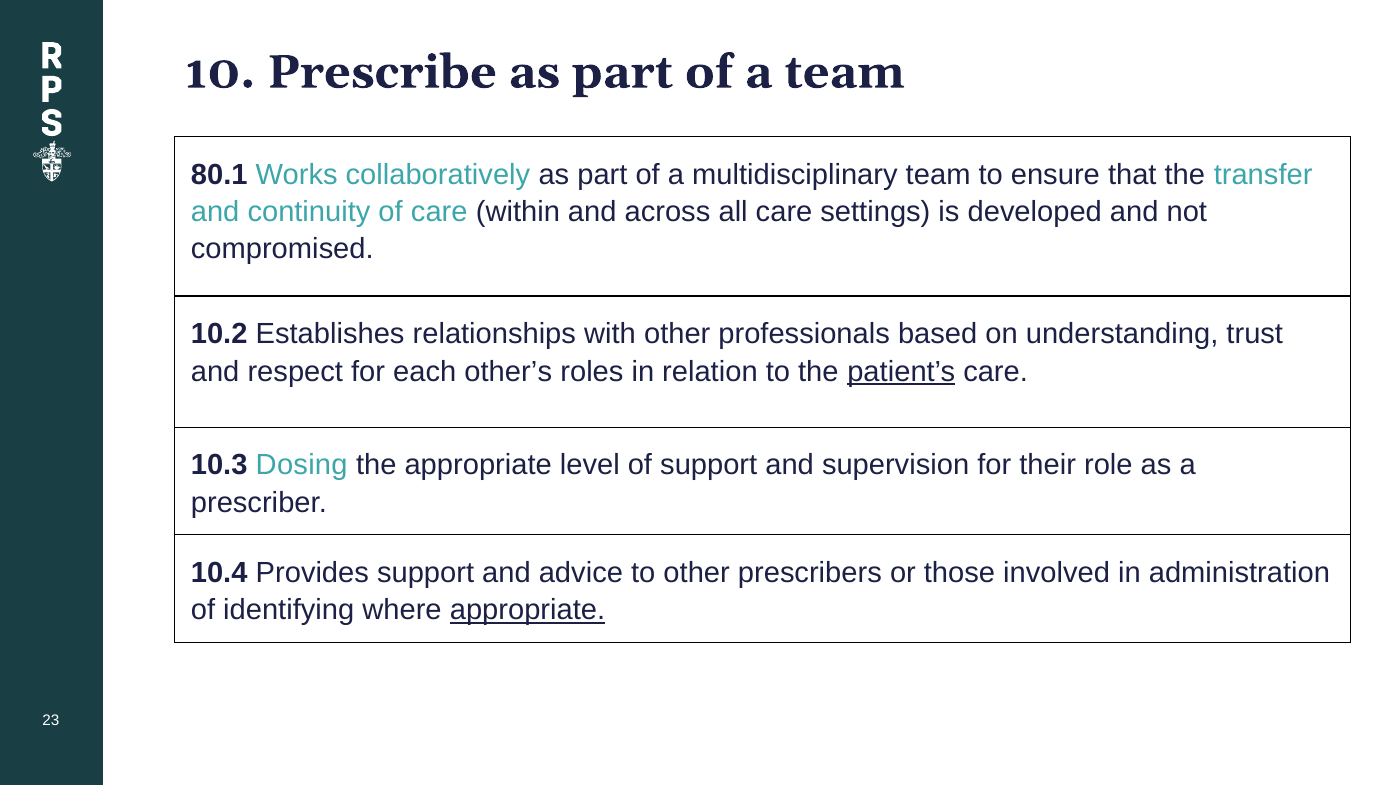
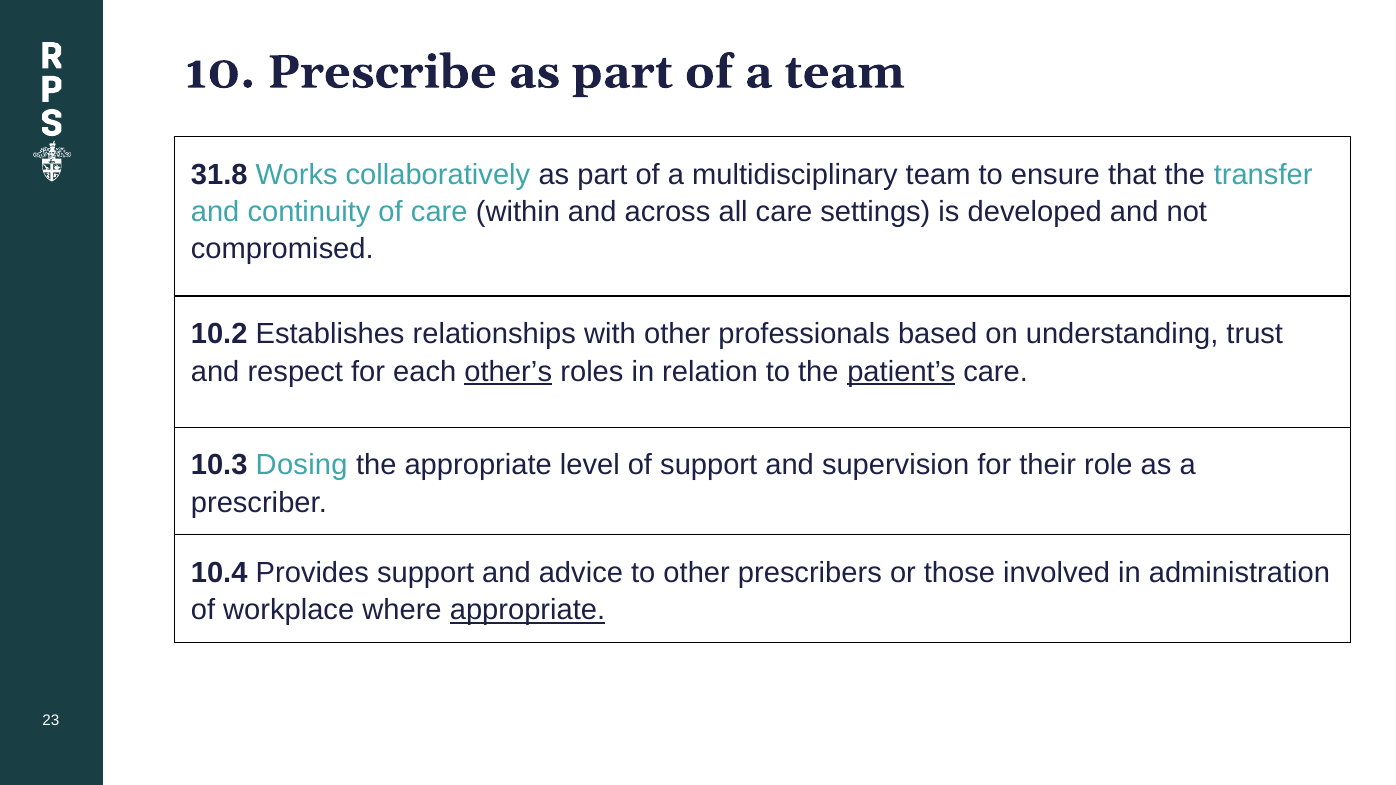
80.1: 80.1 -> 31.8
other’s underline: none -> present
identifying: identifying -> workplace
